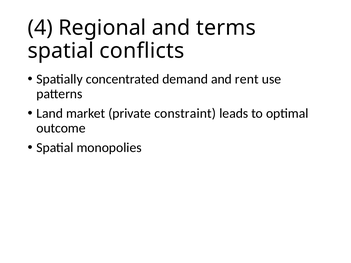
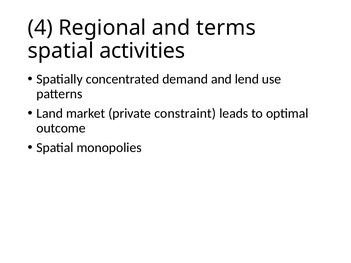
conflicts: conflicts -> activities
rent: rent -> lend
